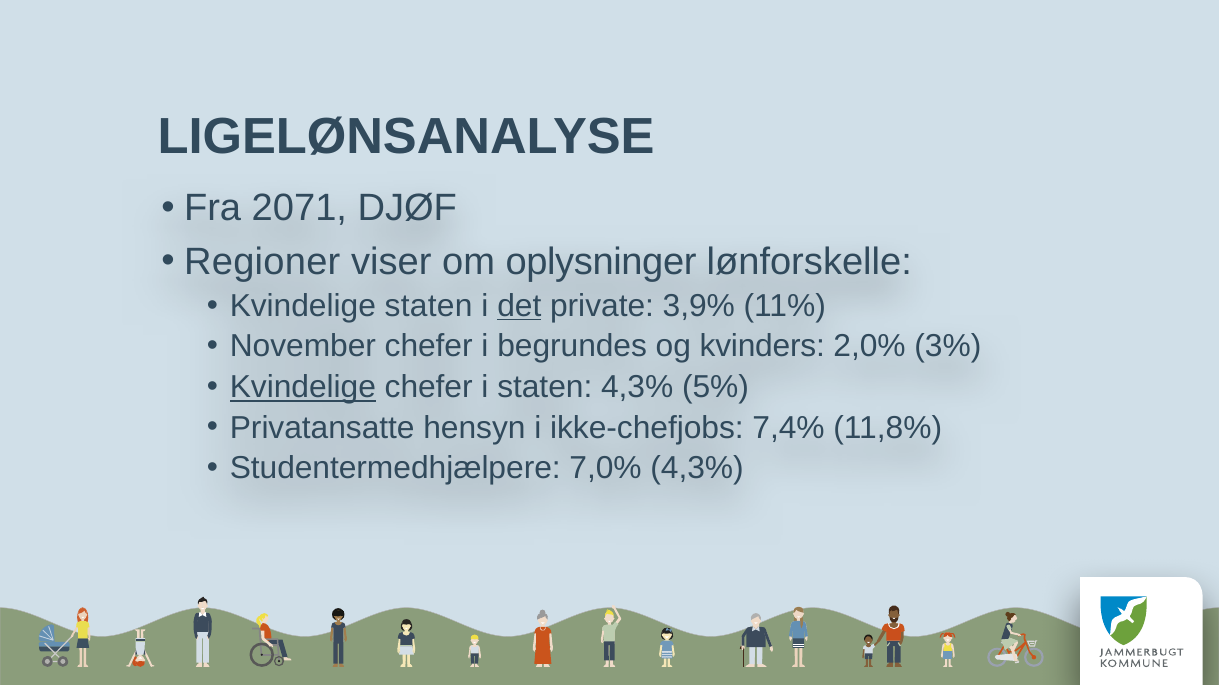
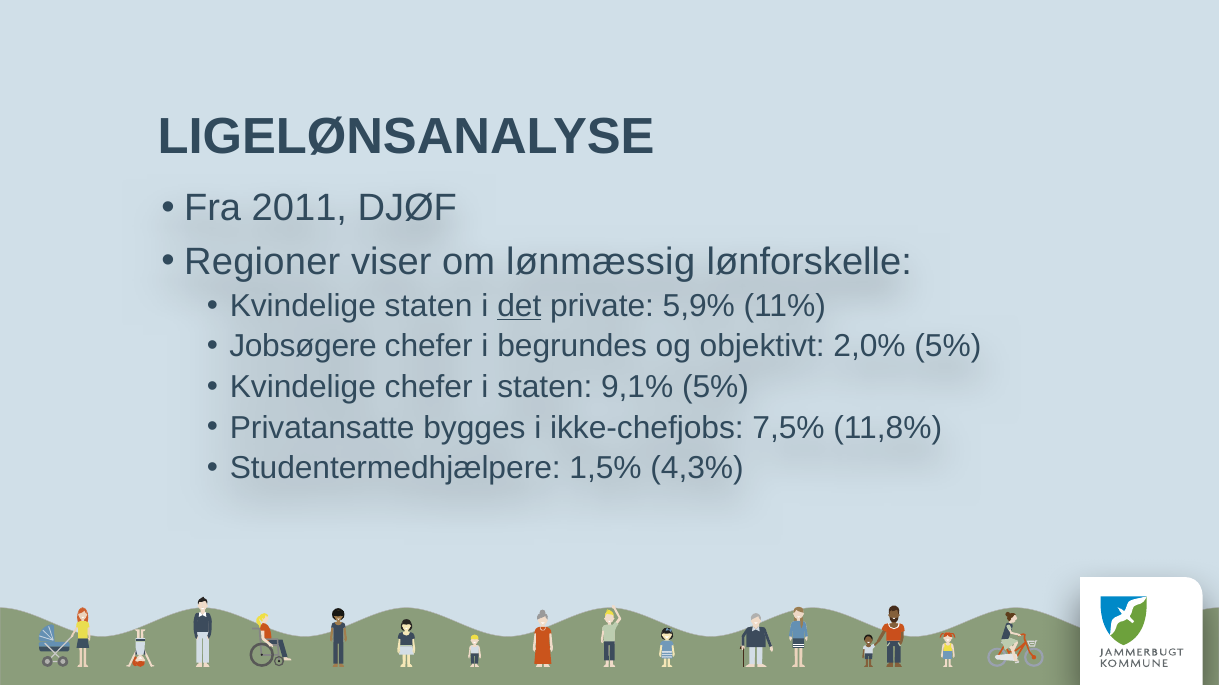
2071: 2071 -> 2011
oplysninger: oplysninger -> lønmæssig
3,9%: 3,9% -> 5,9%
November: November -> Jobsøgere
kvinders: kvinders -> objektivt
2,0% 3%: 3% -> 5%
Kvindelige at (303, 387) underline: present -> none
staten 4,3%: 4,3% -> 9,1%
hensyn: hensyn -> bygges
7,4%: 7,4% -> 7,5%
7,0%: 7,0% -> 1,5%
